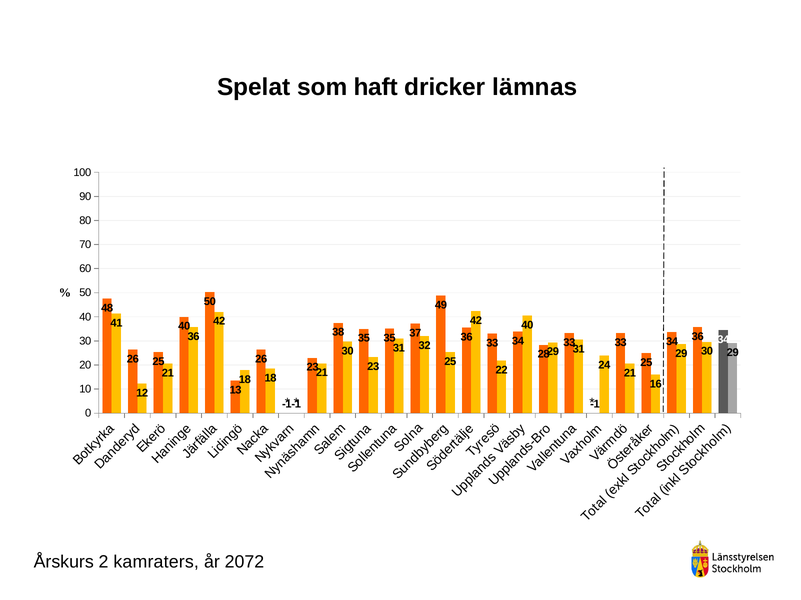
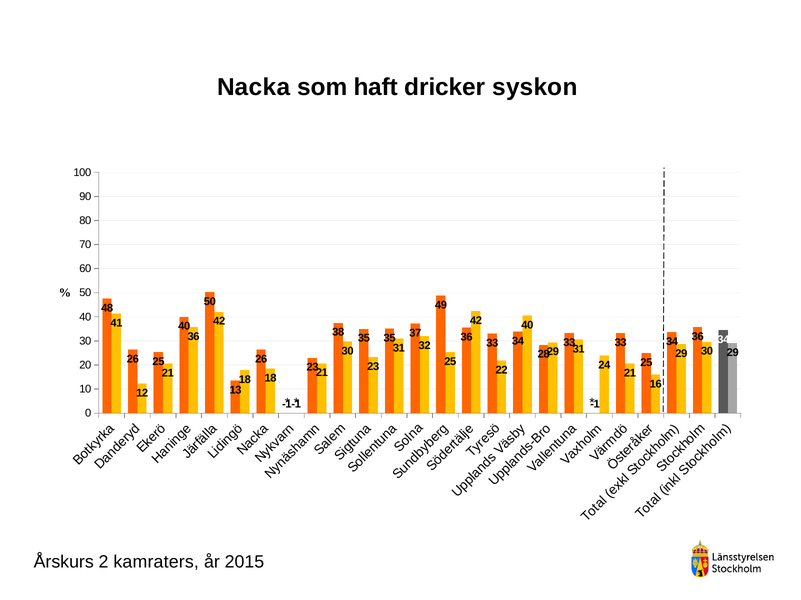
Spelat: Spelat -> Nacka
lämnas: lämnas -> syskon
2072: 2072 -> 2015
